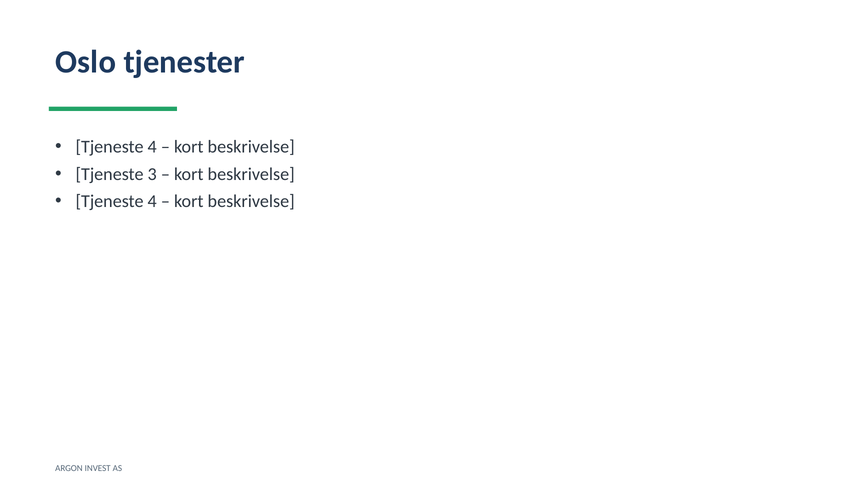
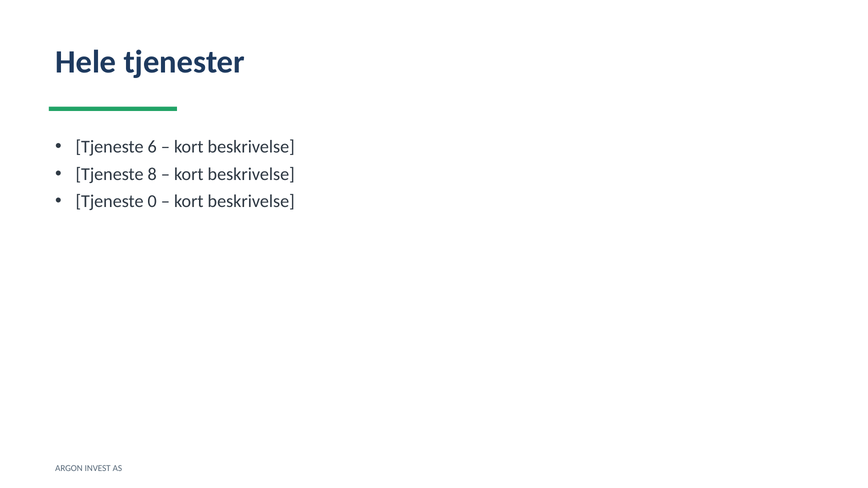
Oslo: Oslo -> Hele
4 at (152, 147): 4 -> 6
3: 3 -> 8
4 at (152, 201): 4 -> 0
